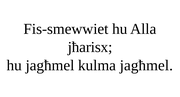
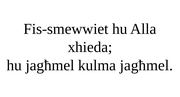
jħarisx: jħarisx -> xhieda
